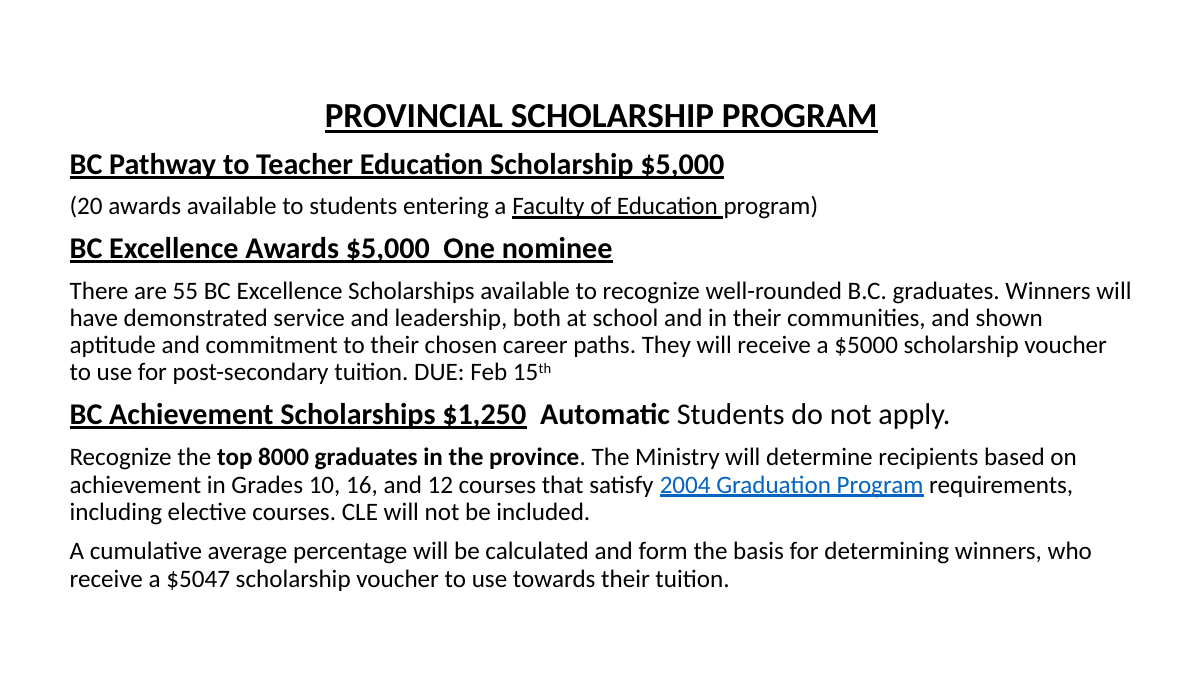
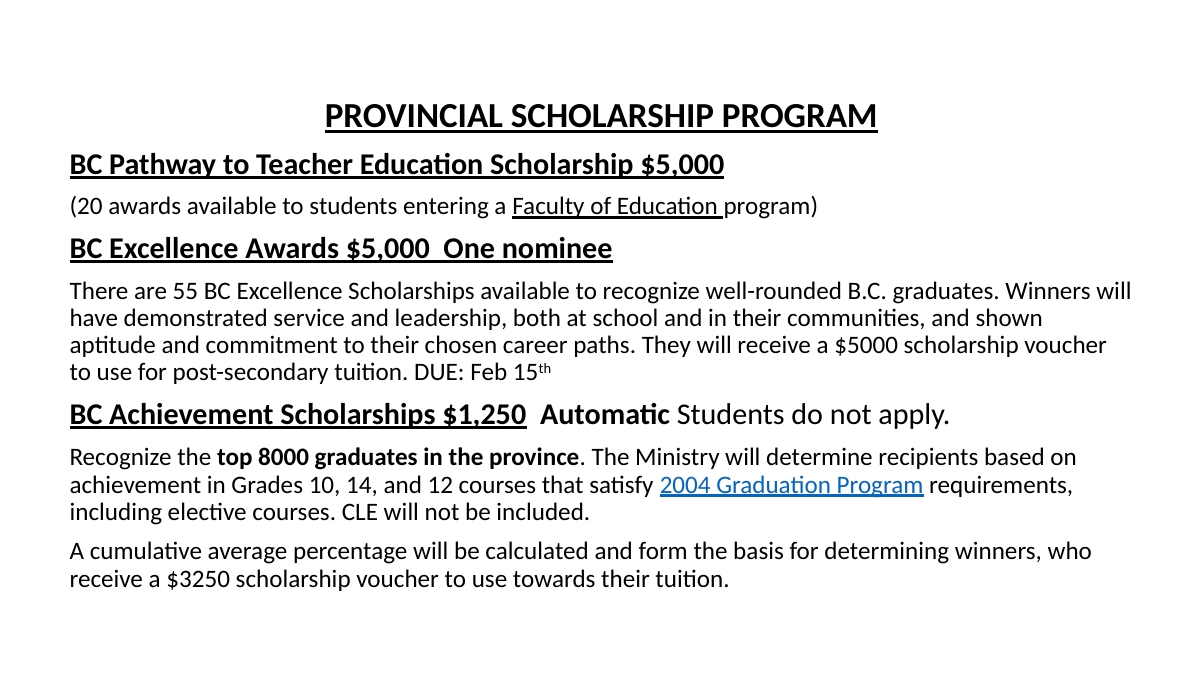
16: 16 -> 14
$5047: $5047 -> $3250
